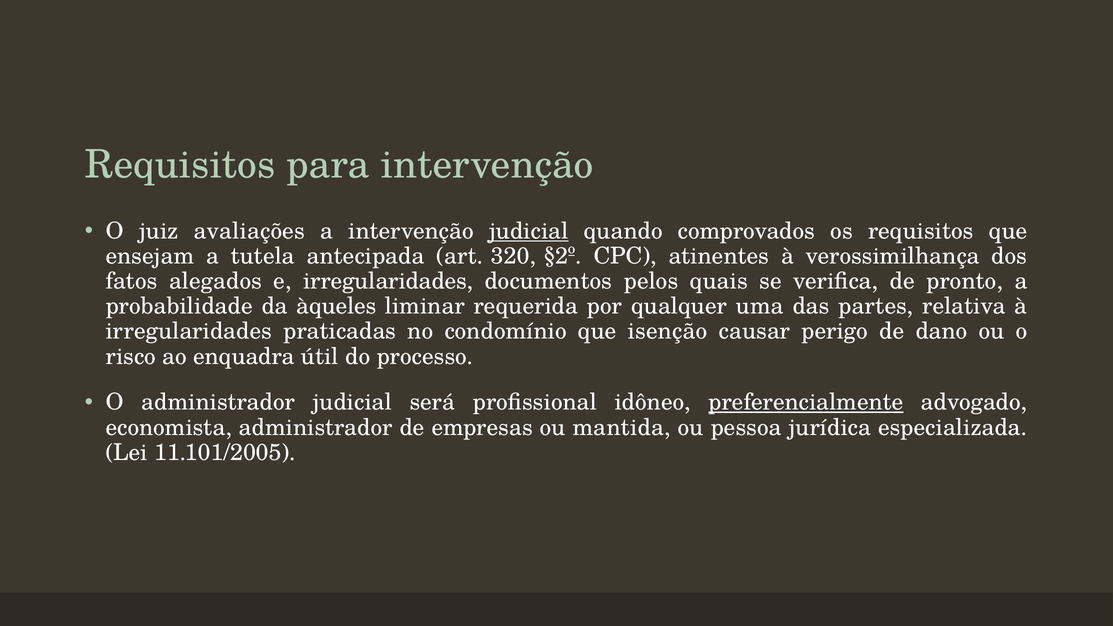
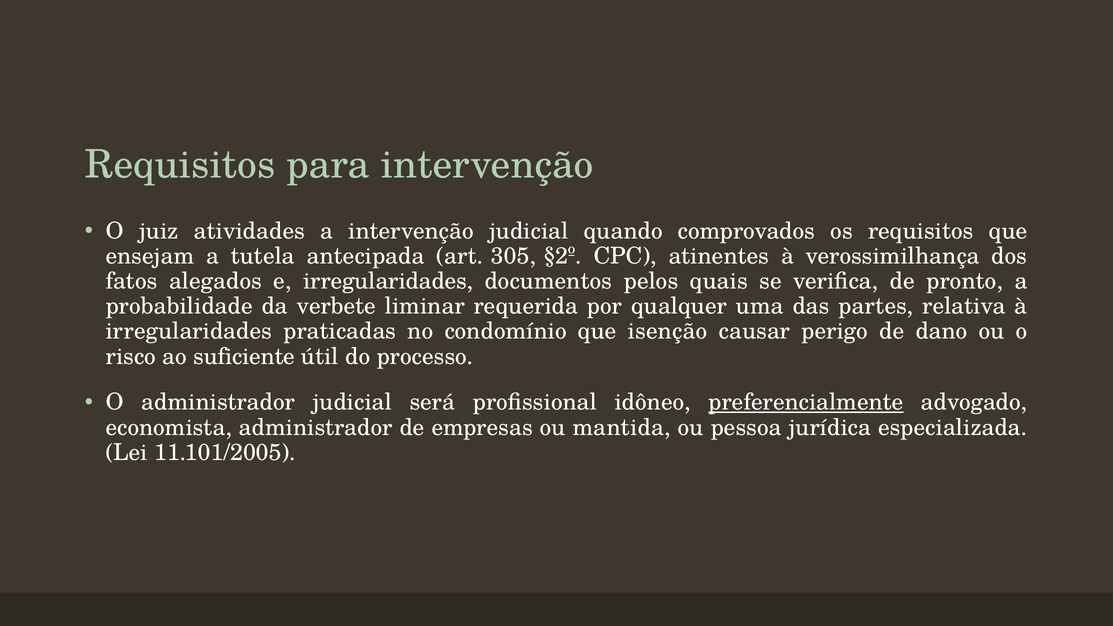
avaliações: avaliações -> atividades
judicial at (529, 231) underline: present -> none
320: 320 -> 305
àqueles: àqueles -> verbete
enquadra: enquadra -> suficiente
